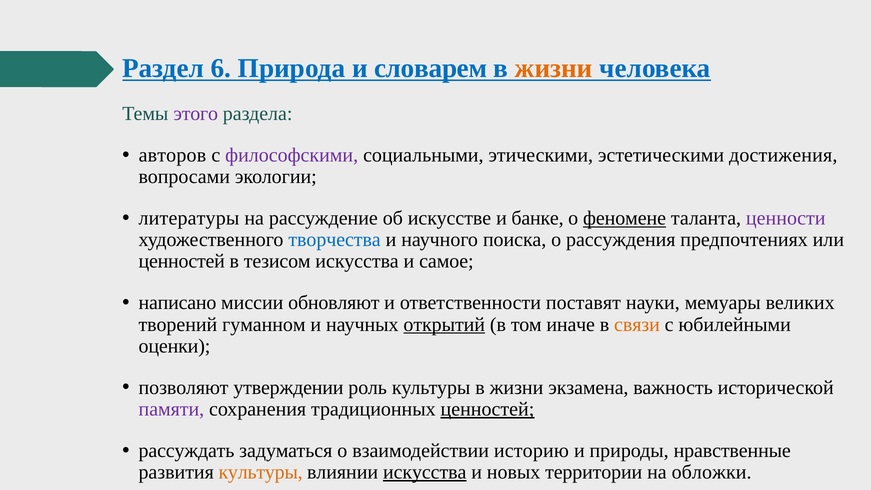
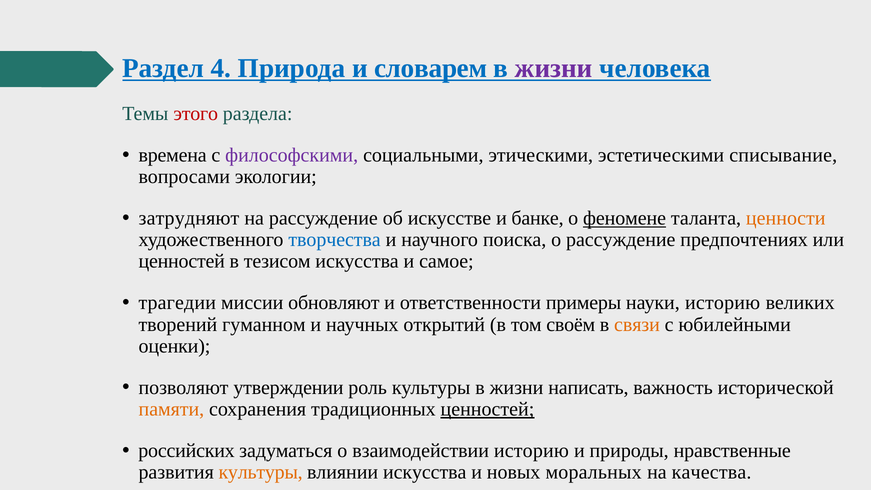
6: 6 -> 4
жизни at (554, 68) colour: orange -> purple
этого colour: purple -> red
авторов: авторов -> времена
достижения: достижения -> списывание
литературы: литературы -> затрудняют
ценности colour: purple -> orange
о рассуждения: рассуждения -> рассуждение
написано: написано -> трагедии
поставят: поставят -> примеры
науки мемуары: мемуары -> историю
открытий underline: present -> none
иначе: иначе -> своём
экзамена: экзамена -> написать
памяти colour: purple -> orange
рассуждать: рассуждать -> российских
искусства at (425, 472) underline: present -> none
территории: территории -> моральных
обложки: обложки -> качества
